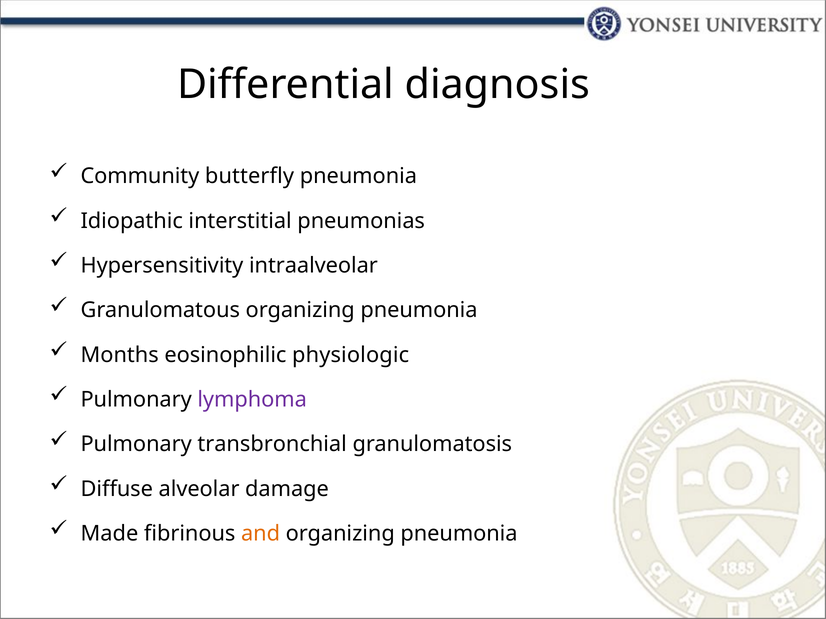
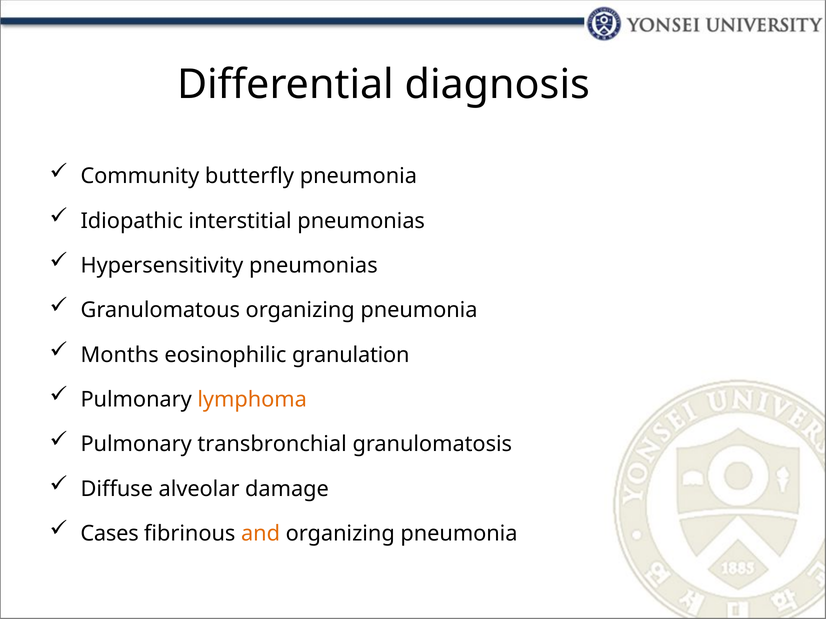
Hypersensitivity intraalveolar: intraalveolar -> pneumonias
physiologic: physiologic -> granulation
lymphoma colour: purple -> orange
Made: Made -> Cases
